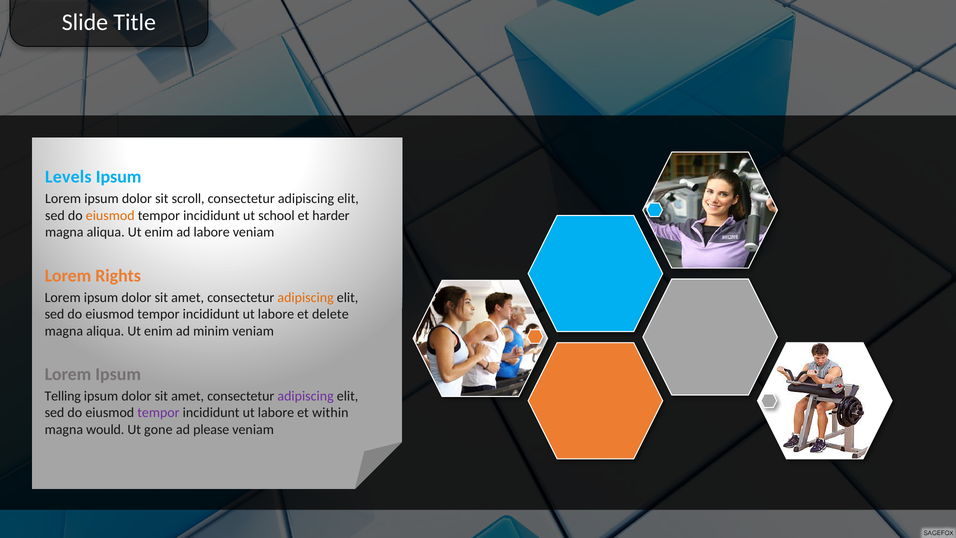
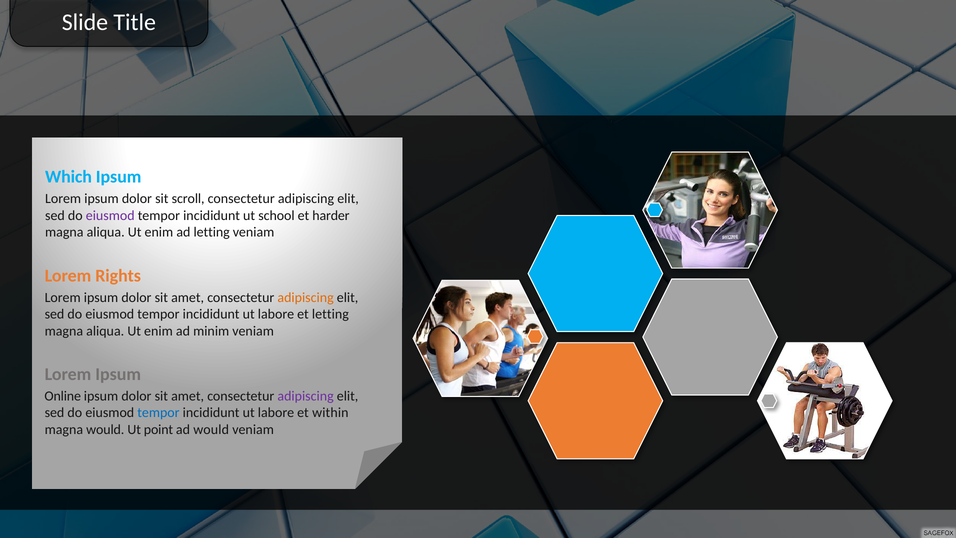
Levels: Levels -> Which
eiusmod at (110, 215) colour: orange -> purple
ad labore: labore -> letting
et delete: delete -> letting
Telling: Telling -> Online
tempor at (158, 413) colour: purple -> blue
gone: gone -> point
ad please: please -> would
